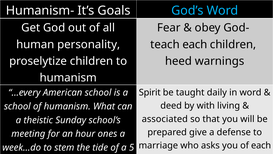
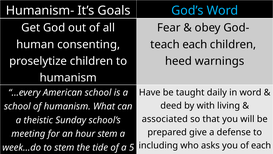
personality: personality -> consenting
Spirit: Spirit -> Have
hour ones: ones -> stem
marriage: marriage -> including
